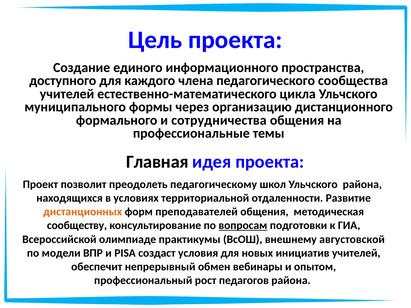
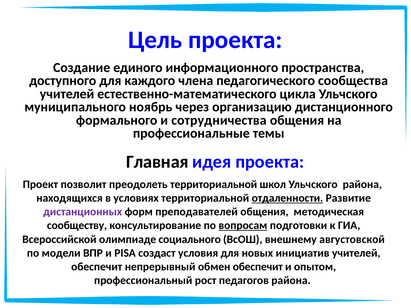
формы: формы -> ноябрь
преодолеть педагогическому: педагогическому -> территориальной
отдаленности underline: none -> present
дистанционных colour: orange -> purple
практикумы: практикумы -> социального
обмен вебинары: вебинары -> обеспечит
